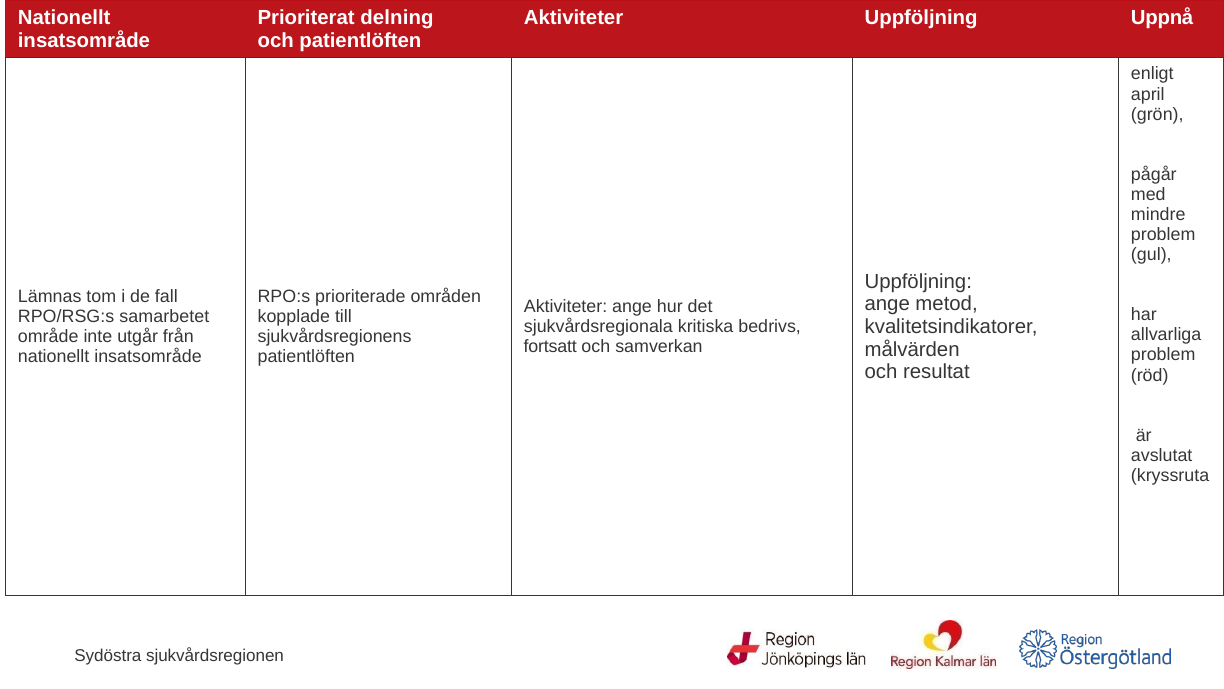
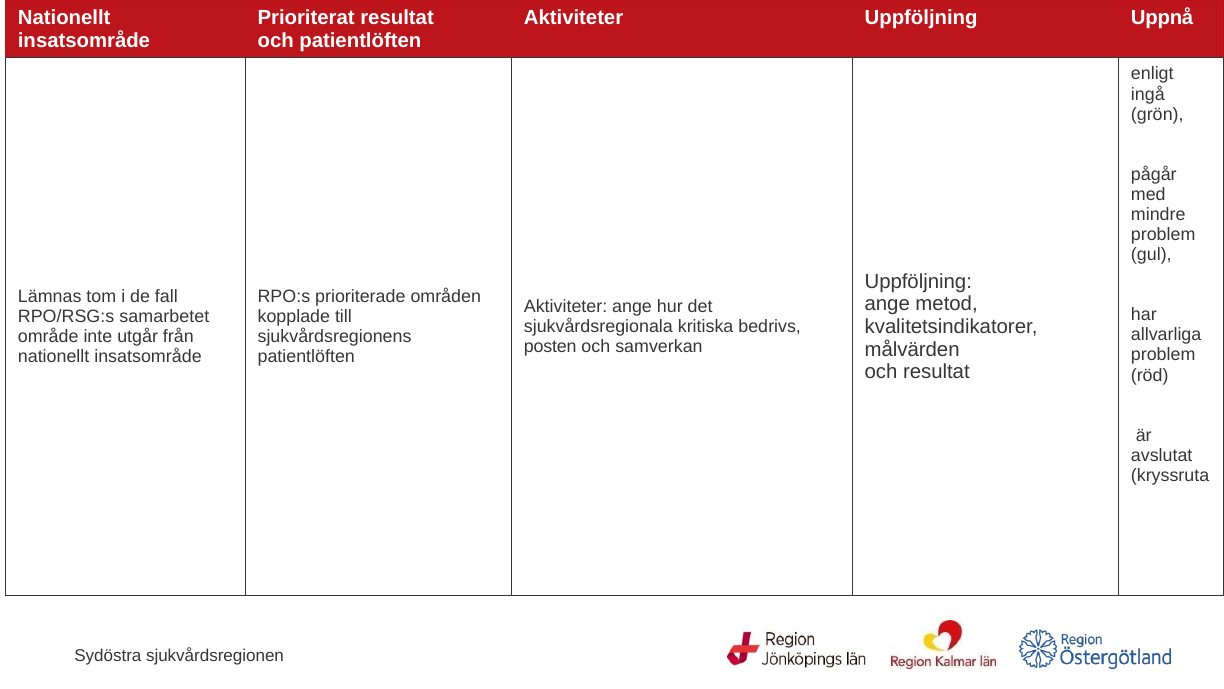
Prioriterat delning: delning -> resultat
april: april -> ingå
fortsatt: fortsatt -> posten
